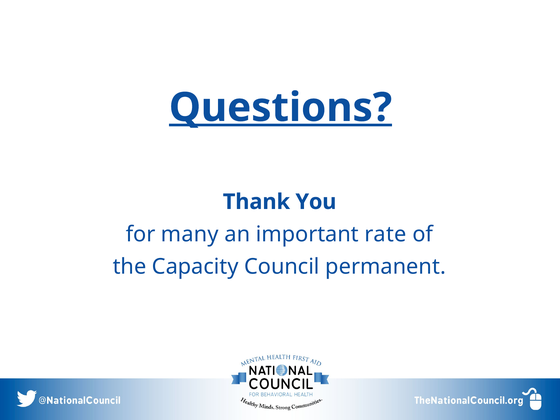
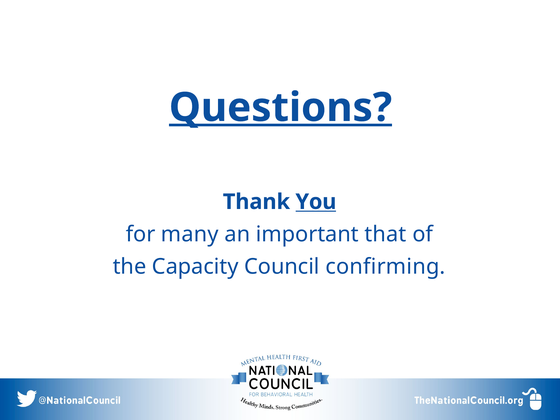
You underline: none -> present
rate: rate -> that
permanent: permanent -> confirming
